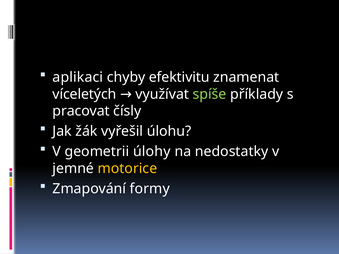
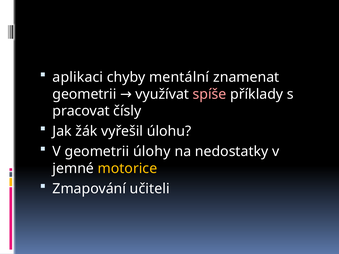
efektivitu: efektivitu -> mentální
víceletých at (84, 94): víceletých -> geometrii
spíše colour: light green -> pink
formy: formy -> učiteli
